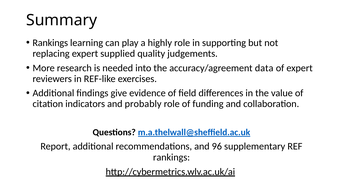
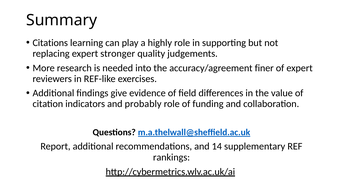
Rankings at (50, 43): Rankings -> Citations
supplied: supplied -> stronger
data: data -> finer
96: 96 -> 14
